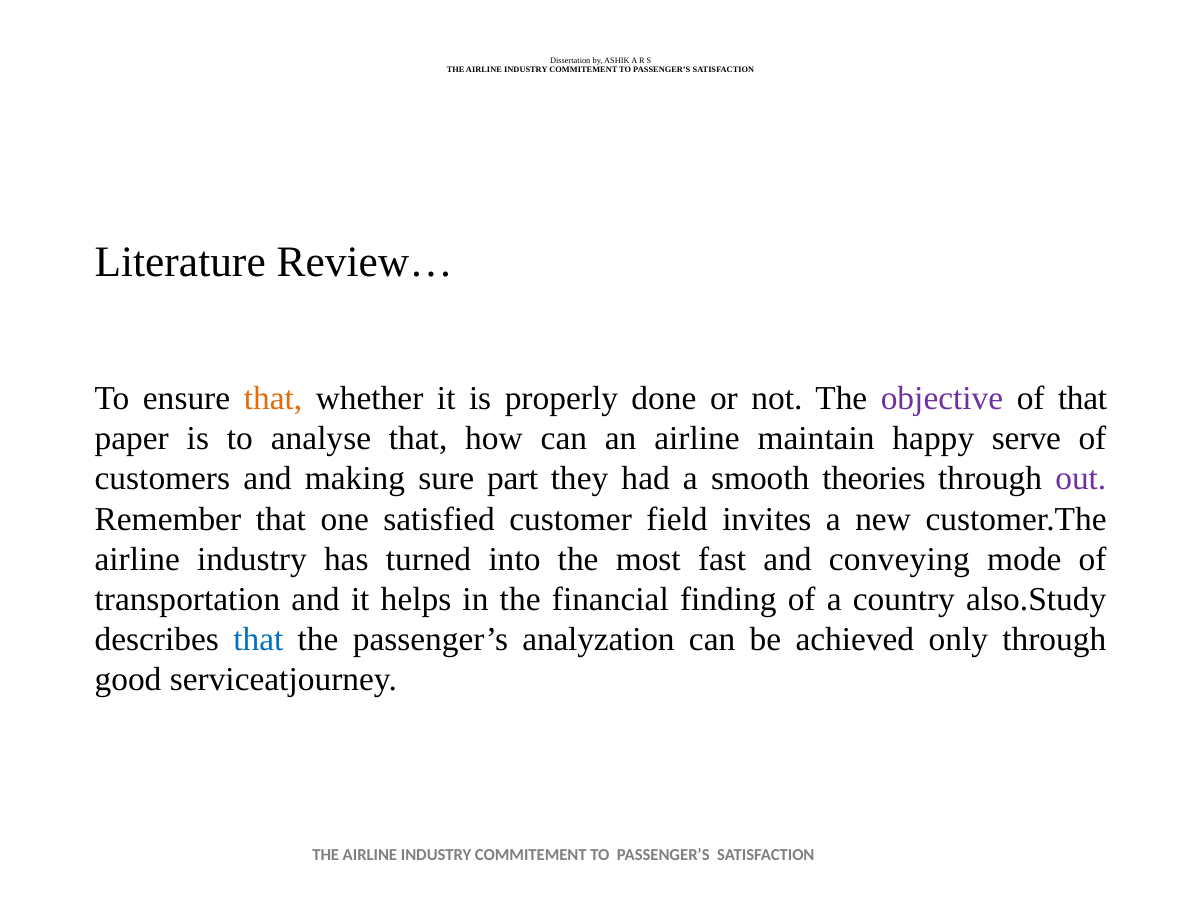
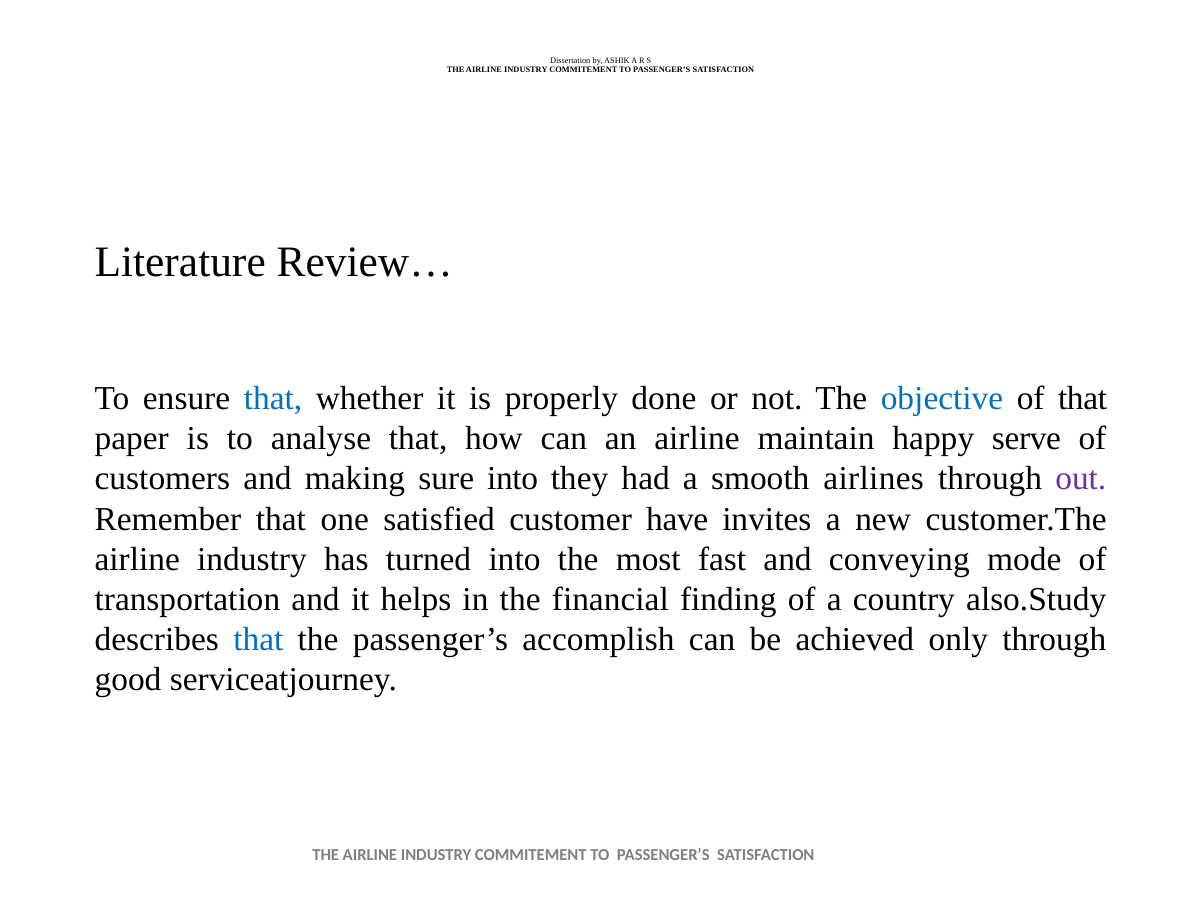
that at (273, 398) colour: orange -> blue
objective colour: purple -> blue
sure part: part -> into
theories: theories -> airlines
field: field -> have
analyzation: analyzation -> accomplish
